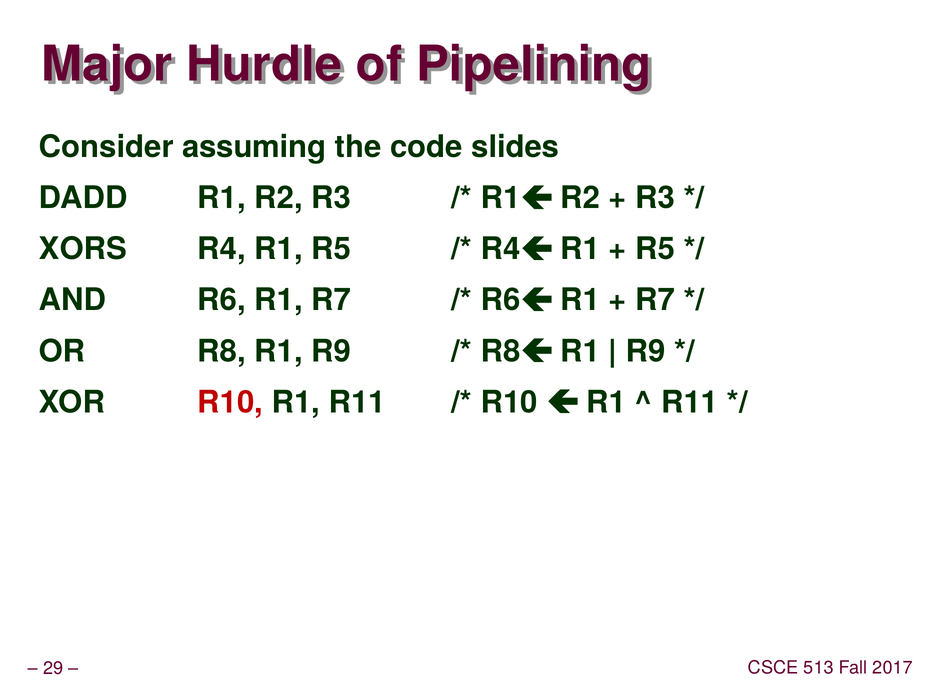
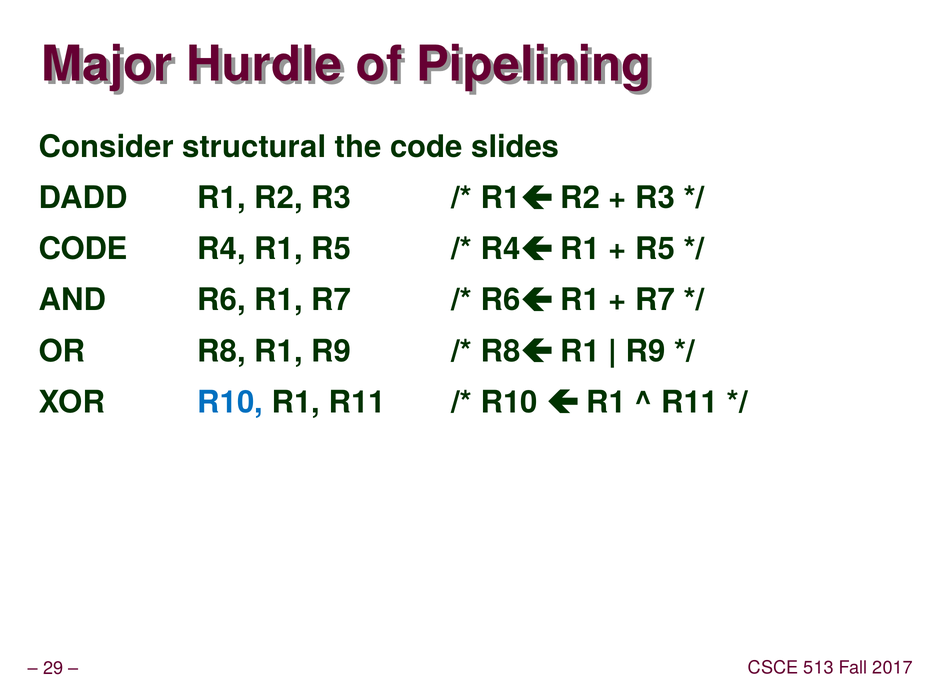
assuming: assuming -> structural
XORS at (83, 249): XORS -> CODE
R10 at (230, 402) colour: red -> blue
